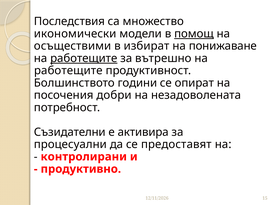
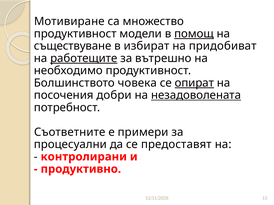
Последствия: Последствия -> Мотивиране
икономически at (75, 34): икономически -> продуктивност
осъществими: осъществими -> съществуване
понижаване: понижаване -> придобиват
работещите at (68, 71): работещите -> необходимо
години: години -> човека
опират underline: none -> present
незадоволената underline: none -> present
Съзидателни: Съзидателни -> Съответните
активира: активира -> примери
